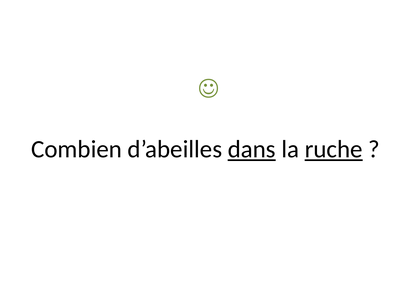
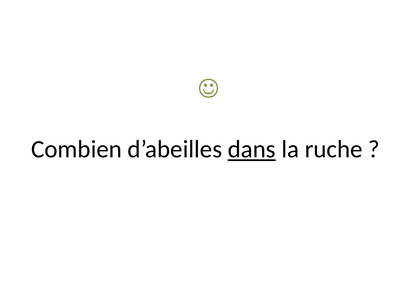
ruche underline: present -> none
